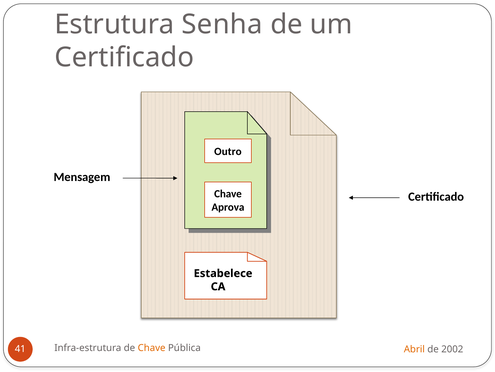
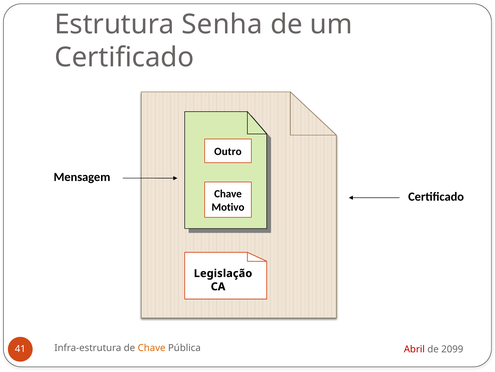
Aprova: Aprova -> Motivo
Estabelece: Estabelece -> Legislação
Abril colour: orange -> red
2002: 2002 -> 2099
